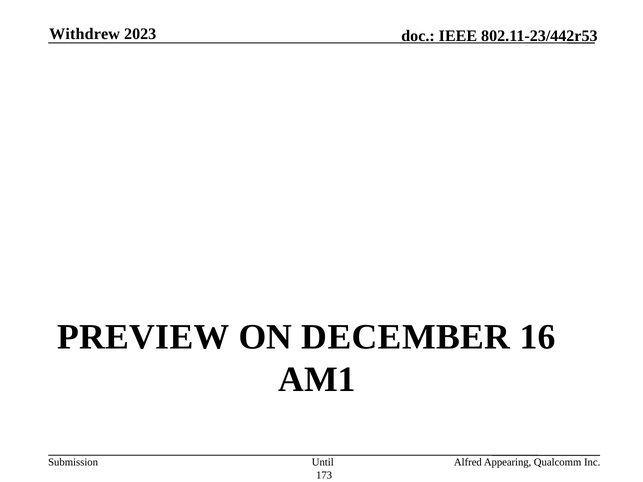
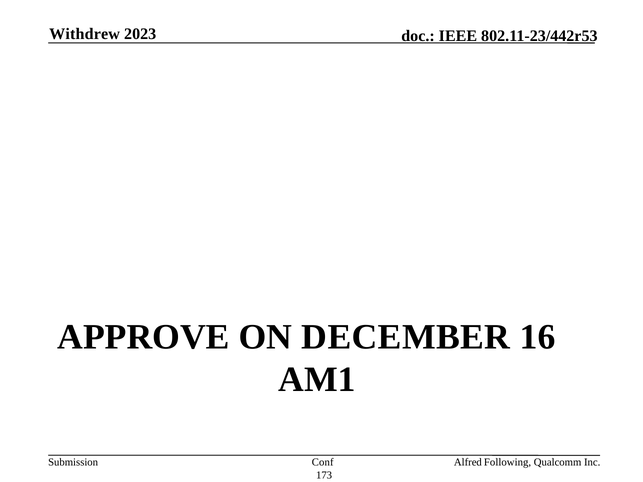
PREVIEW: PREVIEW -> APPROVE
Until: Until -> Conf
Appearing: Appearing -> Following
